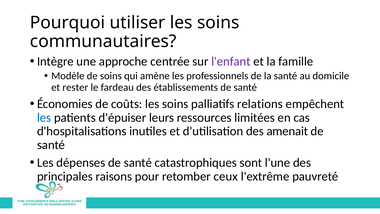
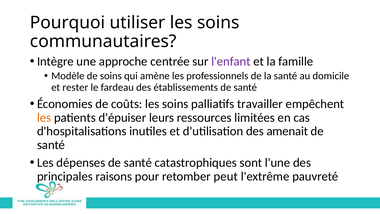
relations: relations -> travailler
les at (44, 117) colour: blue -> orange
ceux: ceux -> peut
